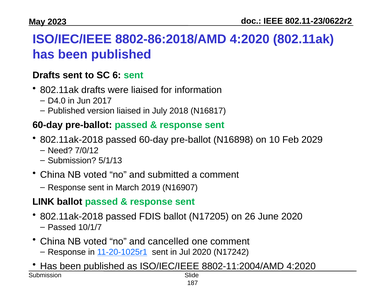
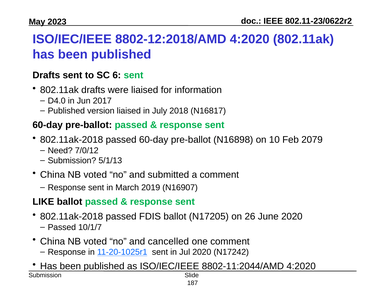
8802-86:2018/AMD: 8802-86:2018/AMD -> 8802-12:2018/AMD
2029: 2029 -> 2079
LINK: LINK -> LIKE
8802-11:2004/AMD: 8802-11:2004/AMD -> 8802-11:2044/AMD
